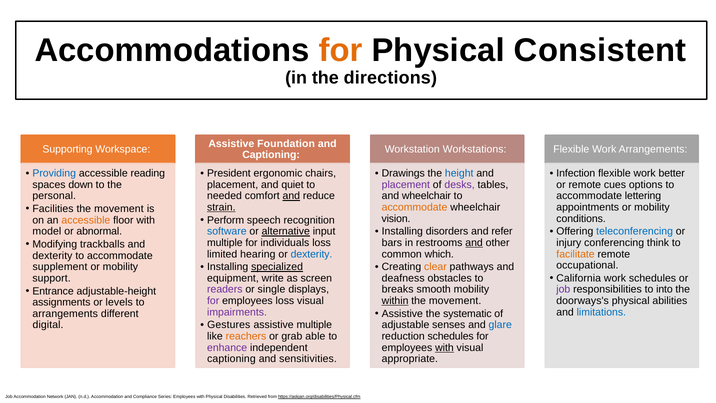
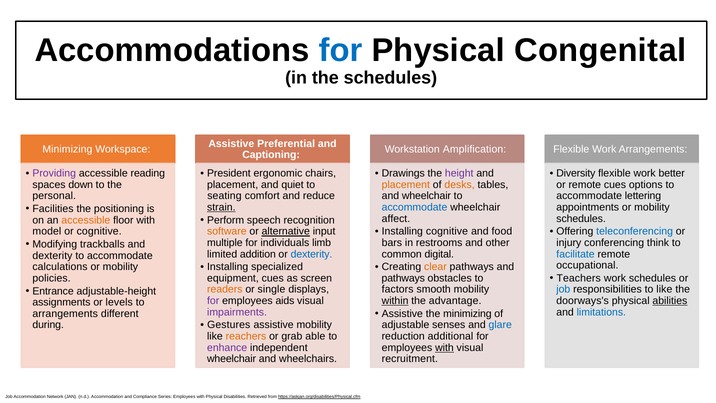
for at (341, 51) colour: orange -> blue
Consistent: Consistent -> Congenital
the directions: directions -> schedules
Foundation: Foundation -> Preferential
Supporting at (67, 149): Supporting -> Minimizing
Workstations: Workstations -> Amplification
Providing colour: blue -> purple
height colour: blue -> purple
Infection: Infection -> Diversity
placement at (406, 185) colour: purple -> orange
desks colour: purple -> orange
needed: needed -> seating
and at (291, 196) underline: present -> none
accommodate at (415, 207) colour: orange -> blue
movement at (119, 209): movement -> positioning
vision: vision -> affect
conditions at (581, 218): conditions -> schedules
Installing disorders: disorders -> cognitive
refer: refer -> food
or abnormal: abnormal -> cognitive
software colour: blue -> orange
individuals loss: loss -> limb
and at (474, 243) underline: present -> none
hearing: hearing -> addition
which: which -> digital
facilitate colour: orange -> blue
specialized underline: present -> none
supplement: supplement -> calculations
California: California -> Teachers
support: support -> policies
equipment write: write -> cues
deafness at (403, 278): deafness -> pathways
readers colour: purple -> orange
breaks: breaks -> factors
job at (563, 289) colour: purple -> blue
to into: into -> like
employees loss: loss -> aids
movement at (455, 301): movement -> advantage
abilities underline: none -> present
the systematic: systematic -> minimizing
assistive multiple: multiple -> mobility
digital: digital -> during
reduction schedules: schedules -> additional
captioning at (231, 359): captioning -> wheelchair
sensitivities: sensitivities -> wheelchairs
appropriate: appropriate -> recruitment
